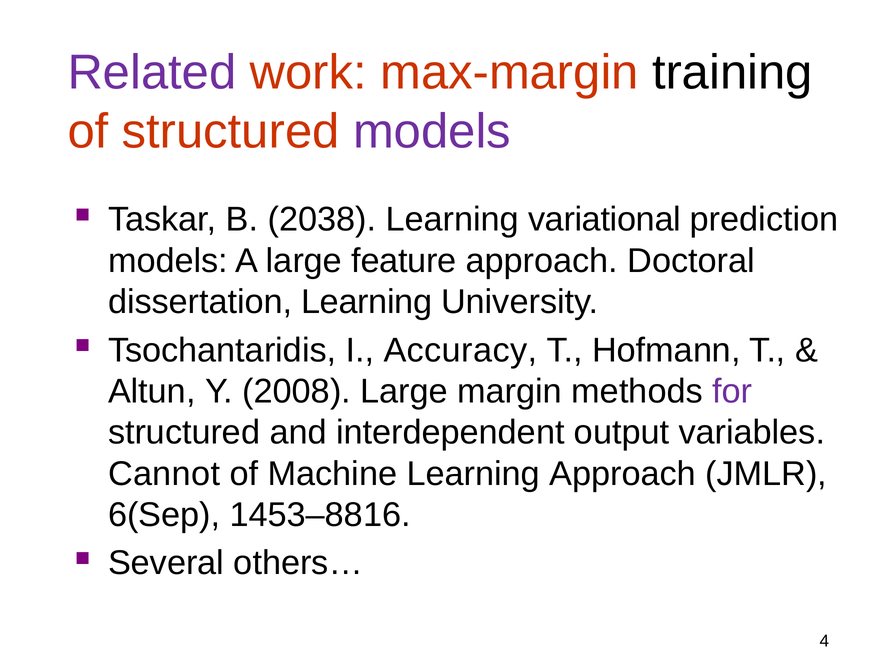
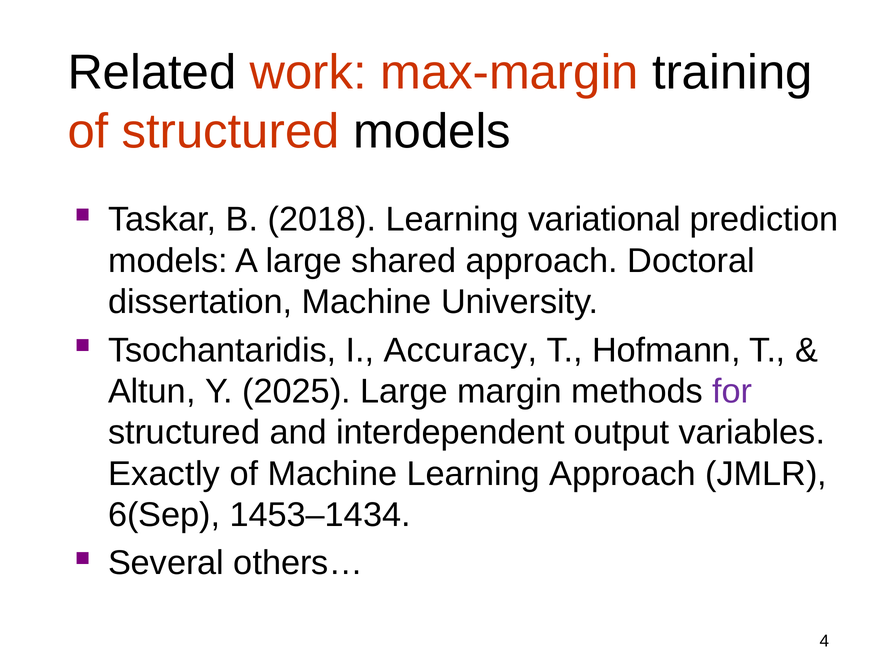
Related colour: purple -> black
models at (432, 131) colour: purple -> black
2038: 2038 -> 2018
feature: feature -> shared
dissertation Learning: Learning -> Machine
2008: 2008 -> 2025
Cannot: Cannot -> Exactly
1453–8816: 1453–8816 -> 1453–1434
